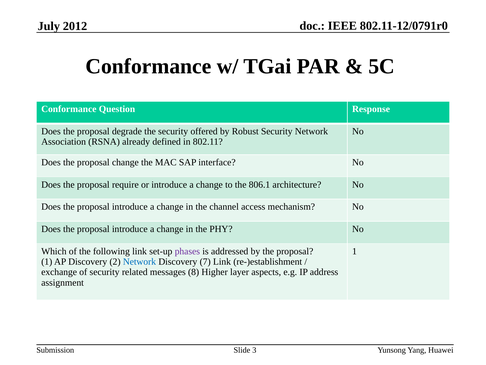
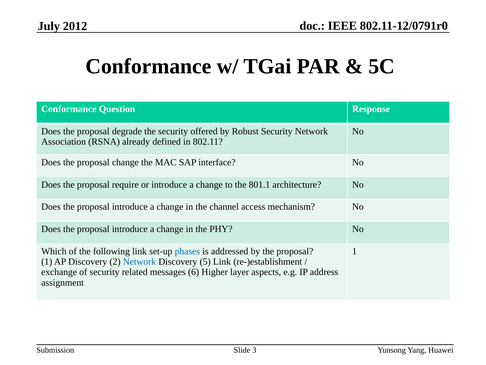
806.1: 806.1 -> 801.1
phases colour: purple -> blue
7: 7 -> 5
8: 8 -> 6
